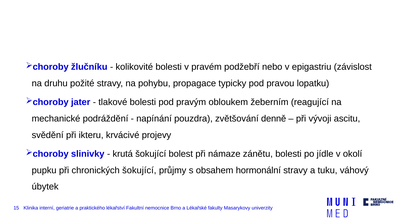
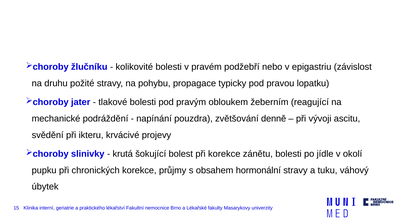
při námaze: námaze -> korekce
chronických šokující: šokující -> korekce
